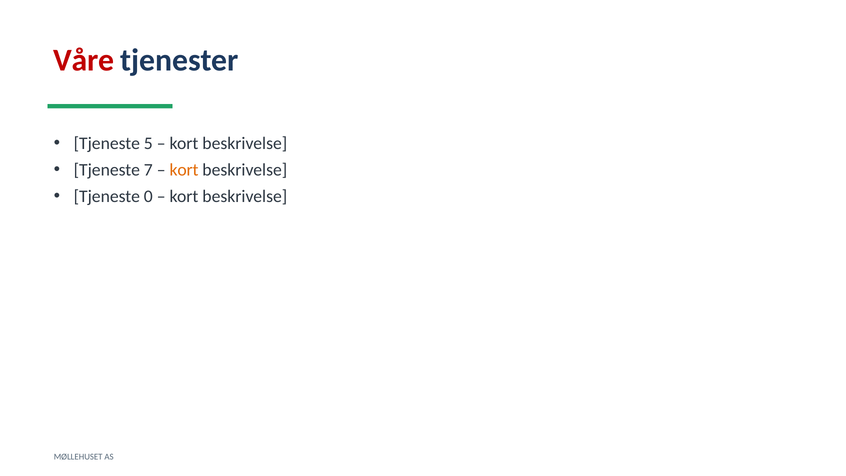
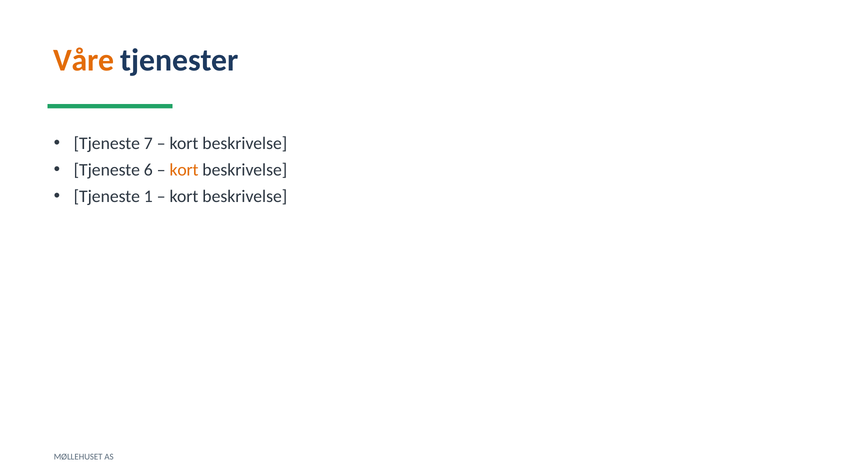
Våre colour: red -> orange
5: 5 -> 7
7: 7 -> 6
0: 0 -> 1
